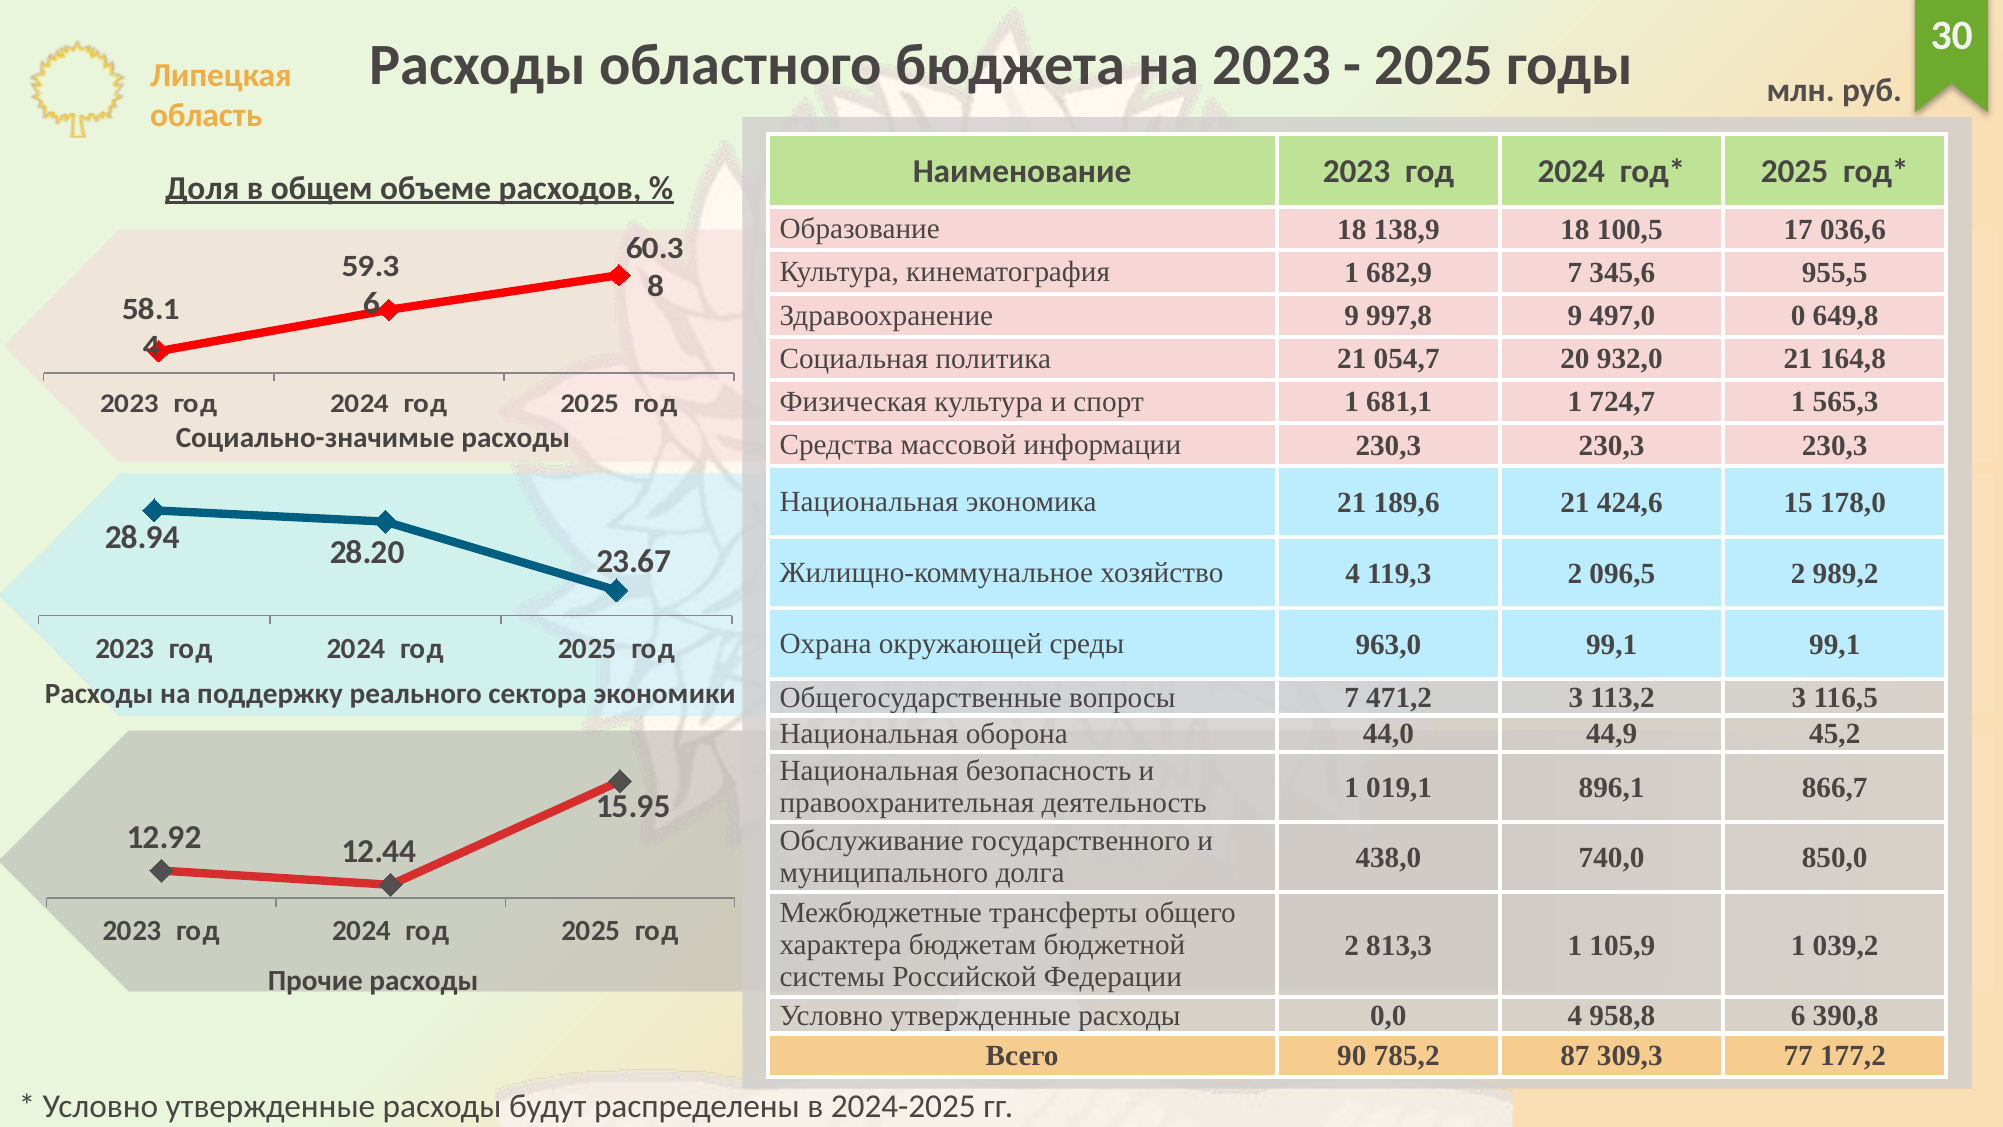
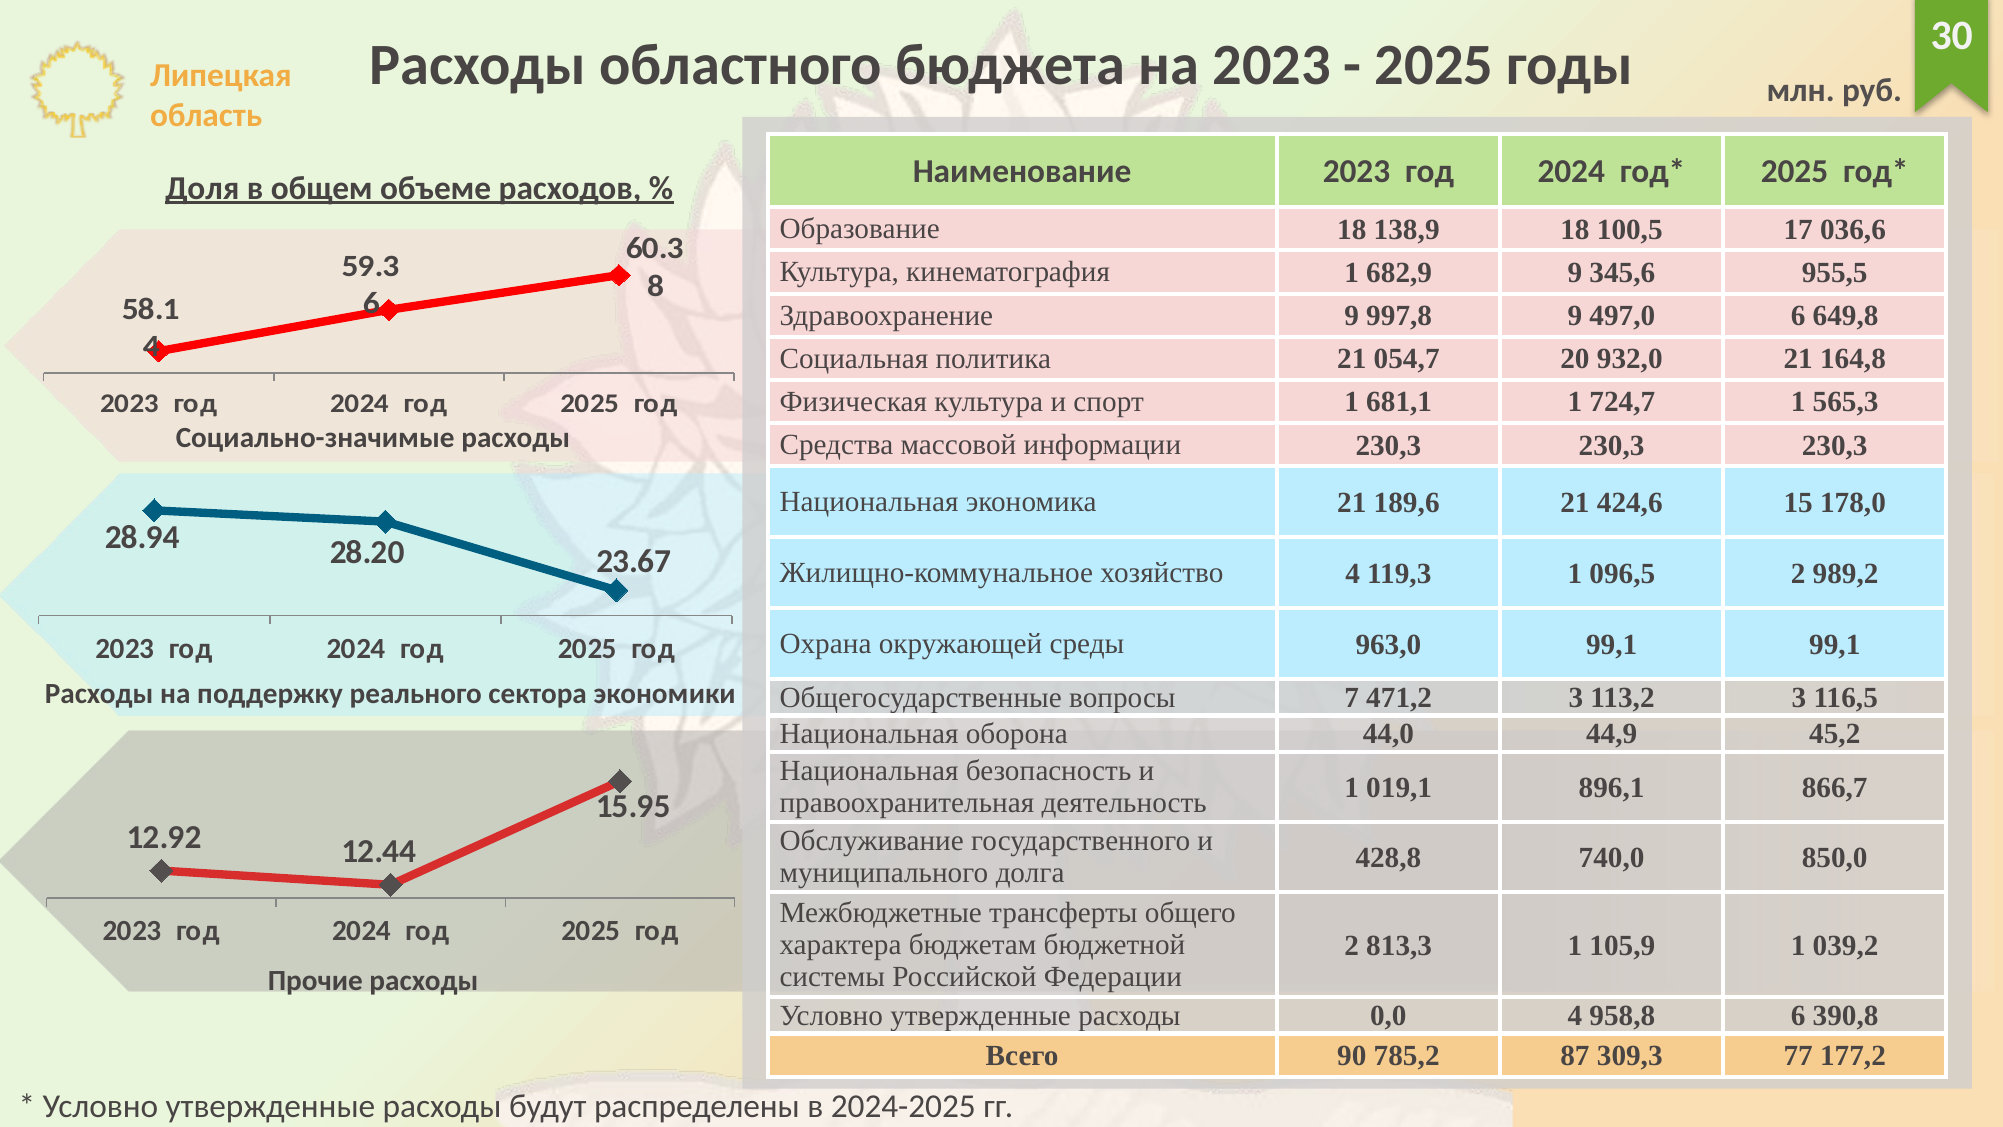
682,9 7: 7 -> 9
497,0 0: 0 -> 6
119,3 2: 2 -> 1
438,0: 438,0 -> 428,8
